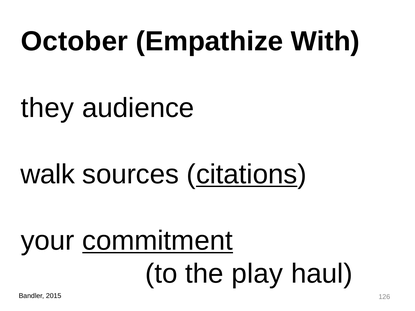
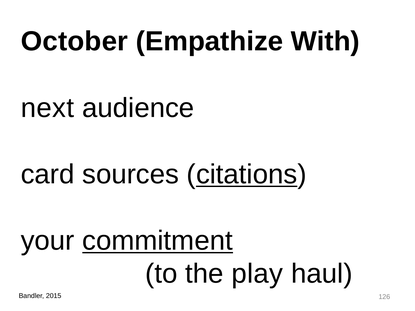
they: they -> next
walk: walk -> card
